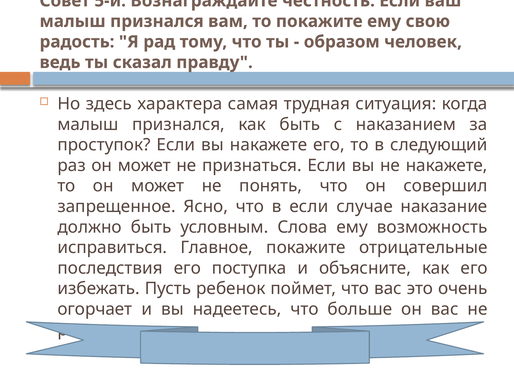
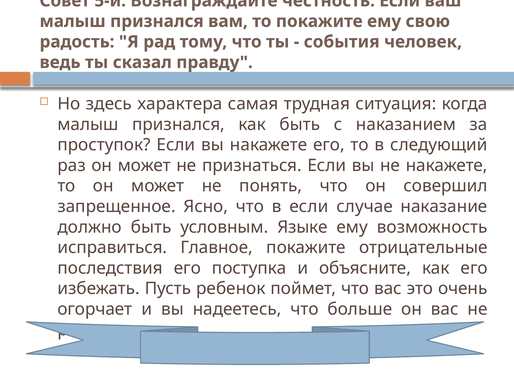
образом: образом -> события
Слова: Слова -> Языке
